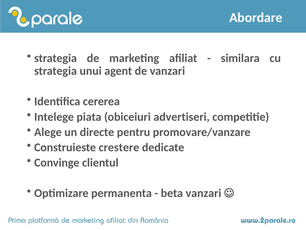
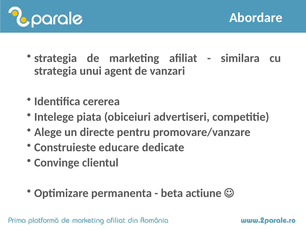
crestere: crestere -> educare
beta vanzari: vanzari -> actiune
